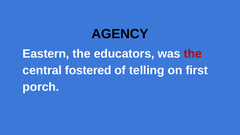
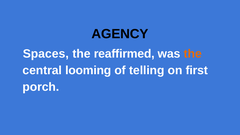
Eastern: Eastern -> Spaces
educators: educators -> reaffirmed
the at (193, 54) colour: red -> orange
fostered: fostered -> looming
